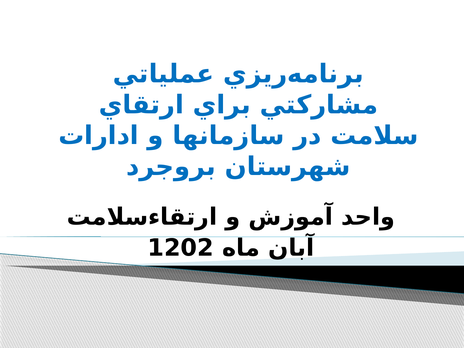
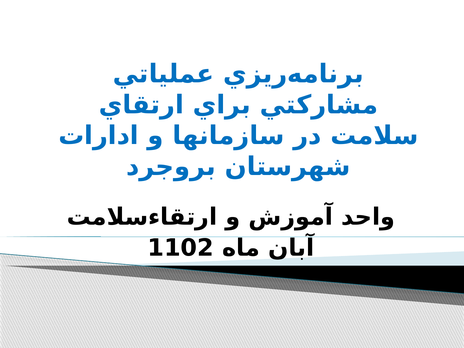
1202: 1202 -> 1102
